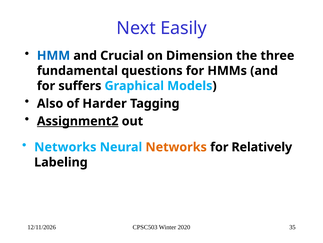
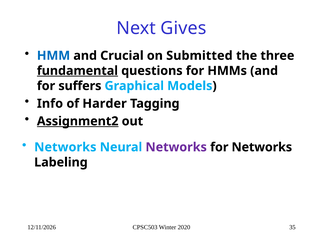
Easily: Easily -> Gives
Dimension: Dimension -> Submitted
fundamental underline: none -> present
Also: Also -> Info
Networks at (176, 147) colour: orange -> purple
for Relatively: Relatively -> Networks
